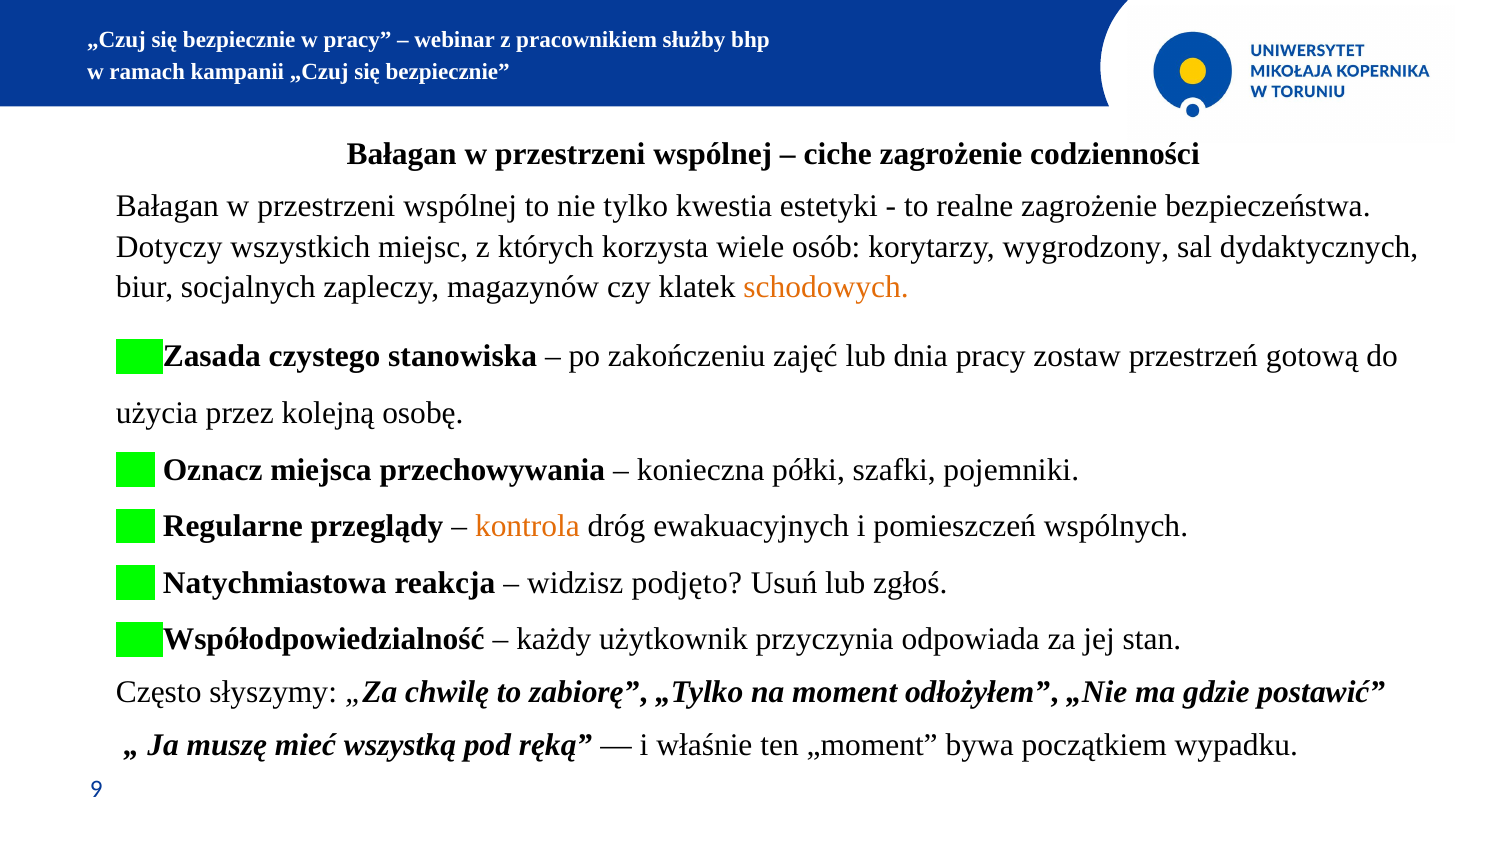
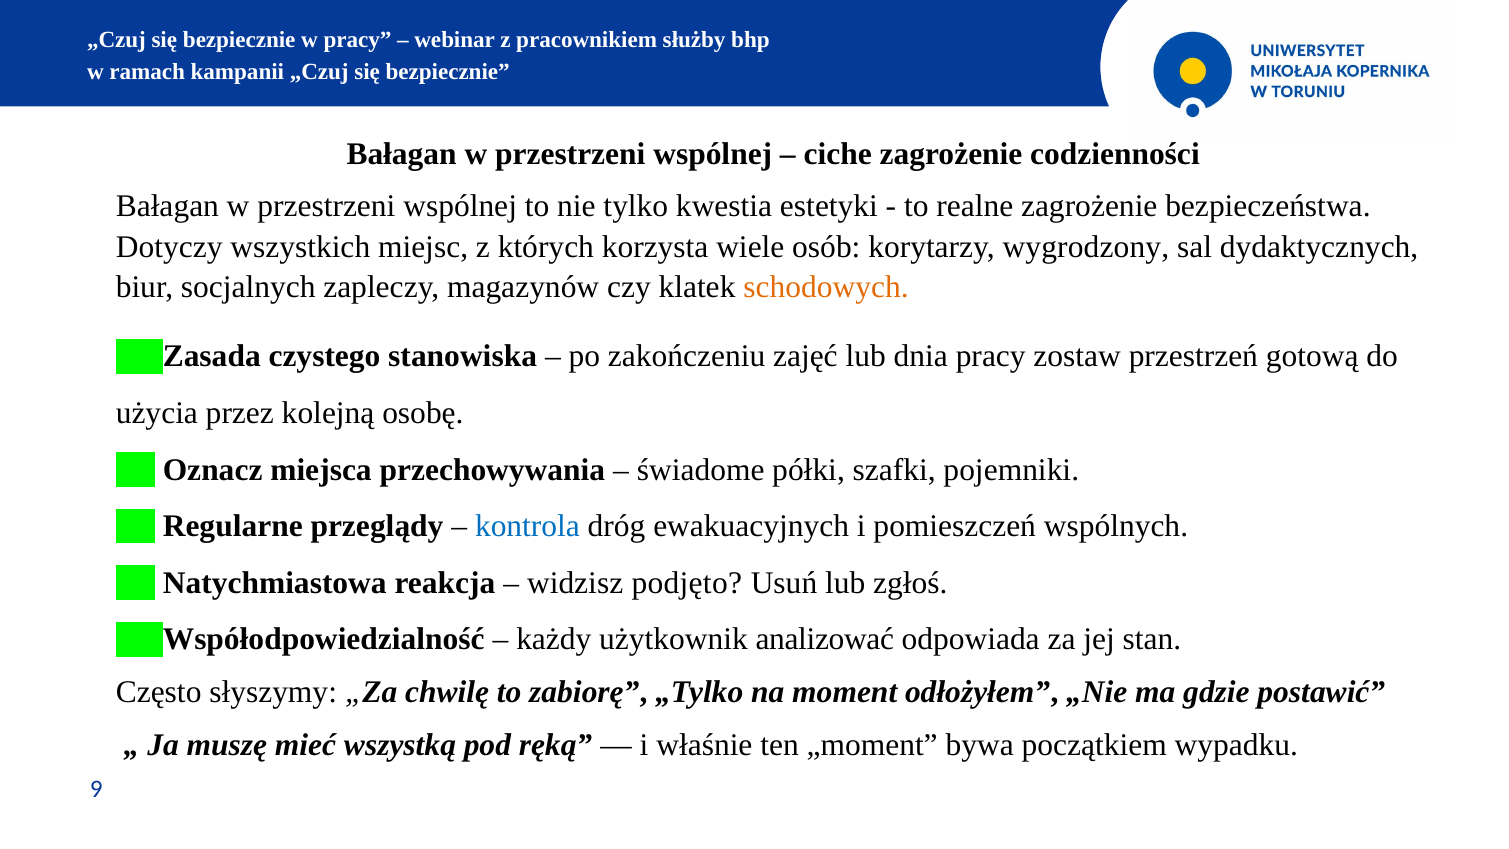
konieczna: konieczna -> świadome
kontrola colour: orange -> blue
przyczynia: przyczynia -> analizować
